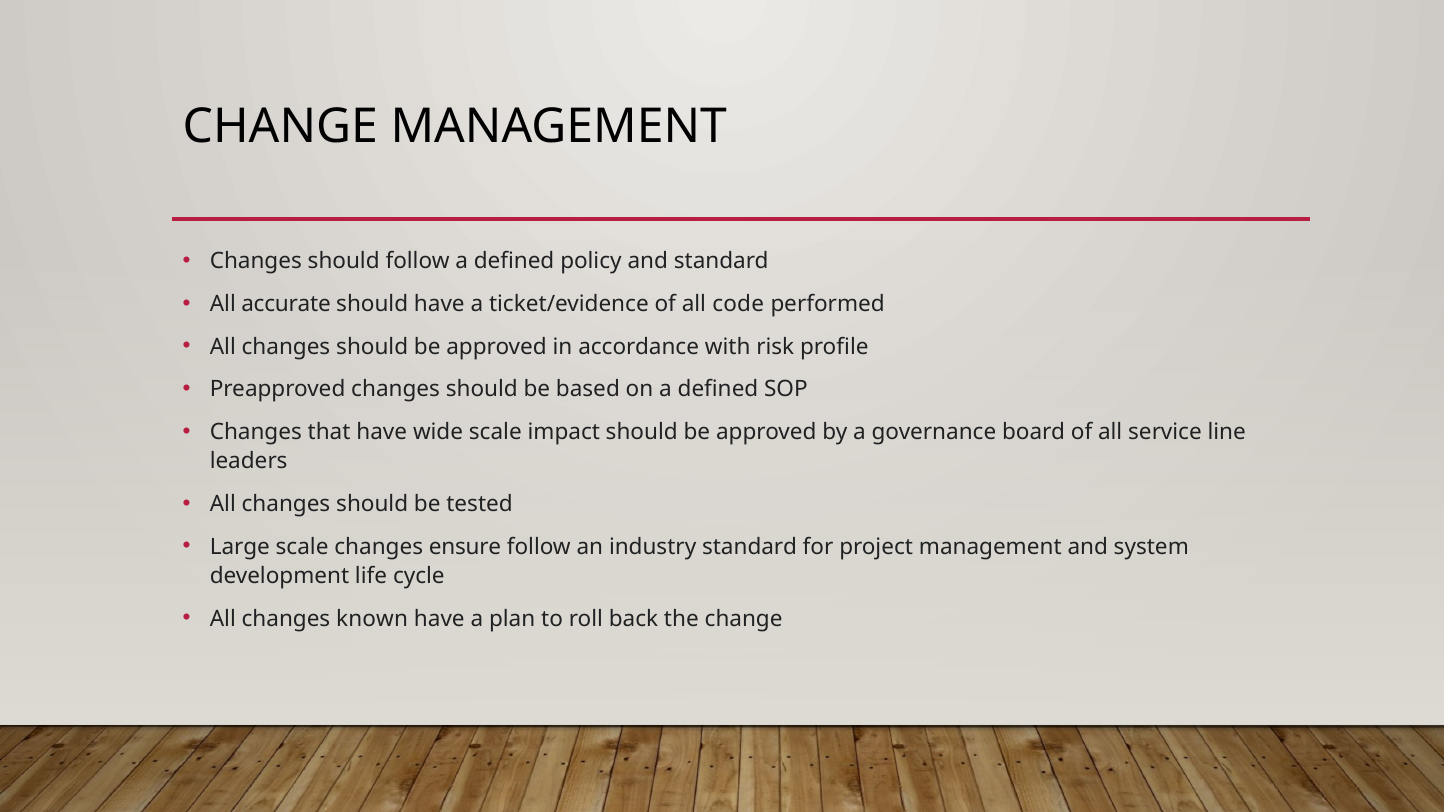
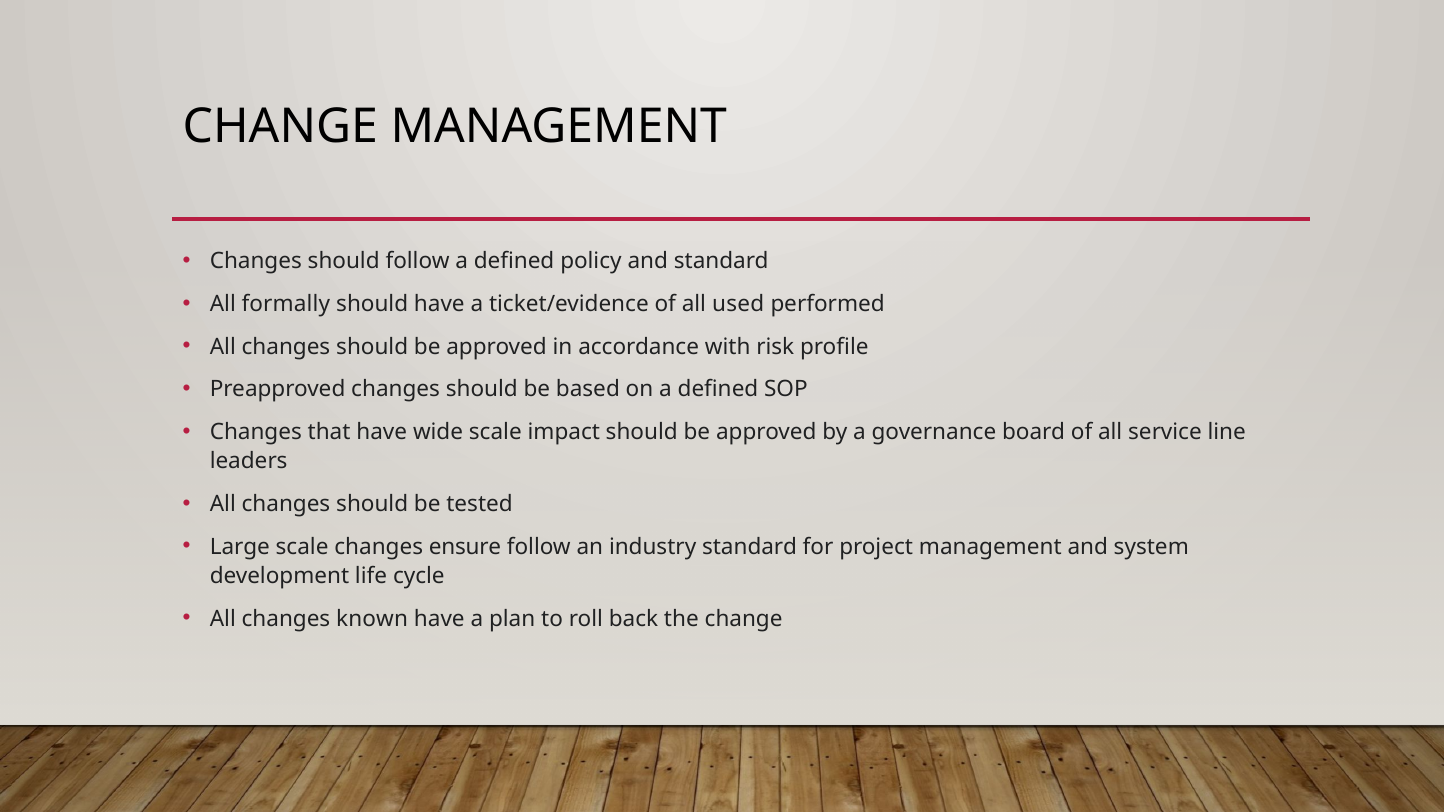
accurate: accurate -> formally
code: code -> used
